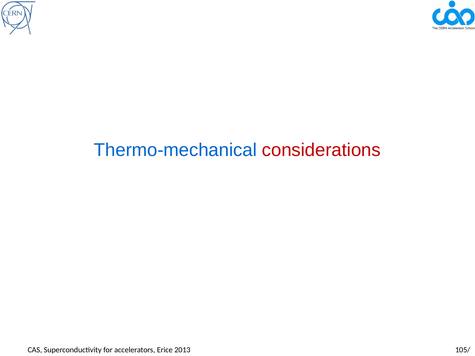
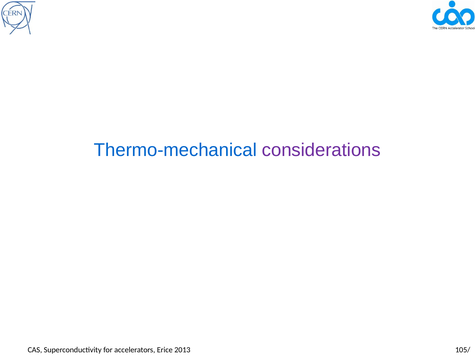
considerations colour: red -> purple
